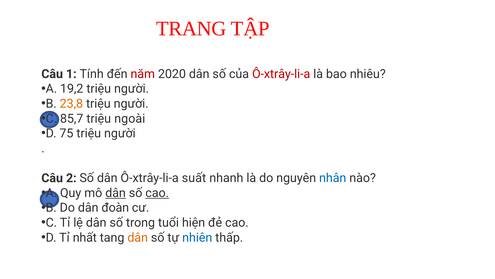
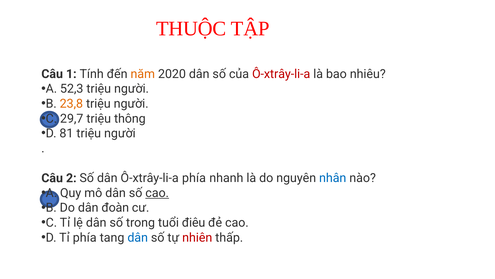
TRANG: TRANG -> THUỘC
năm colour: red -> orange
19,2: 19,2 -> 52,3
85,7: 85,7 -> 29,7
ngoài: ngoài -> thông
75: 75 -> 81
Ô-xtrây-li-a suất: suất -> phía
dân at (116, 193) underline: present -> none
hiện: hiện -> điêu
Tỉ nhất: nhất -> phía
dân at (138, 237) colour: orange -> blue
nhiên colour: blue -> red
